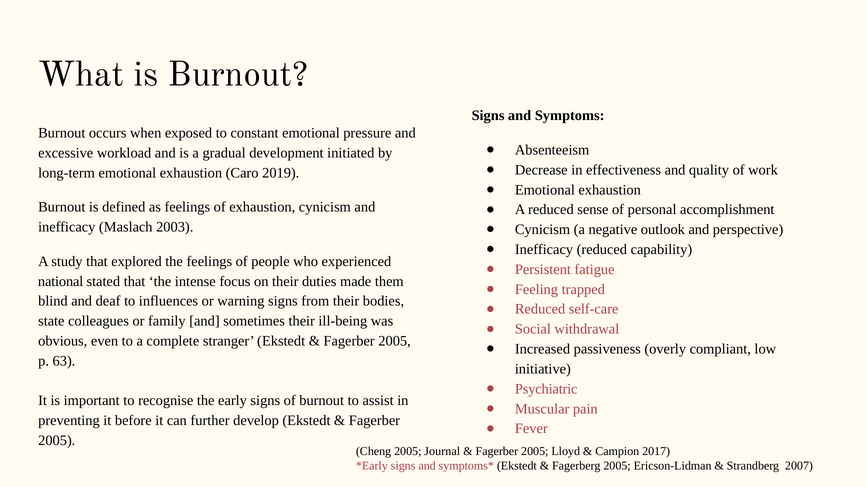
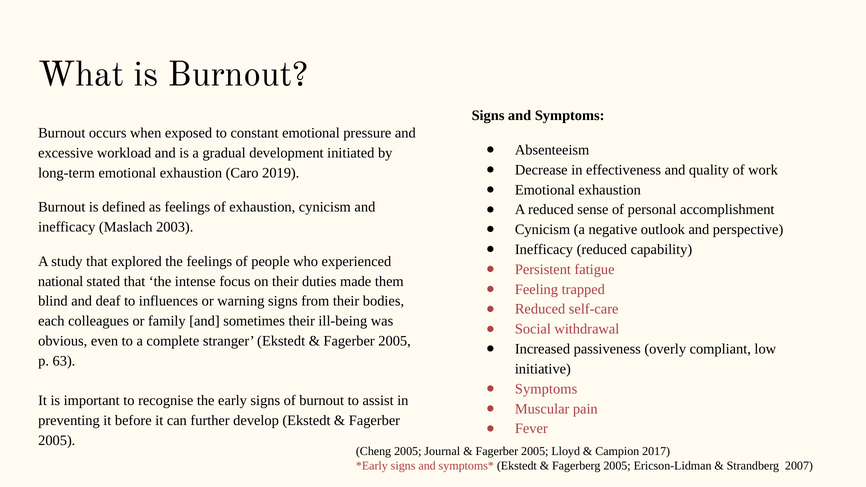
state: state -> each
Psychiatric at (546, 389): Psychiatric -> Symptoms
